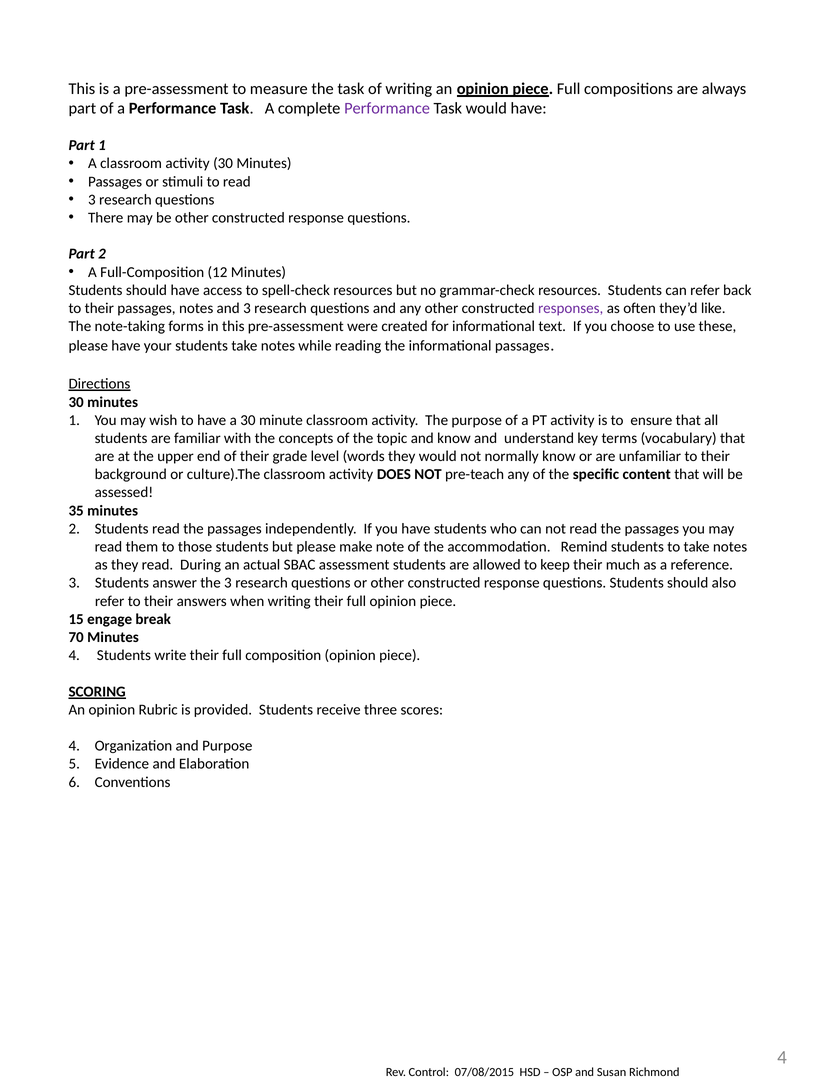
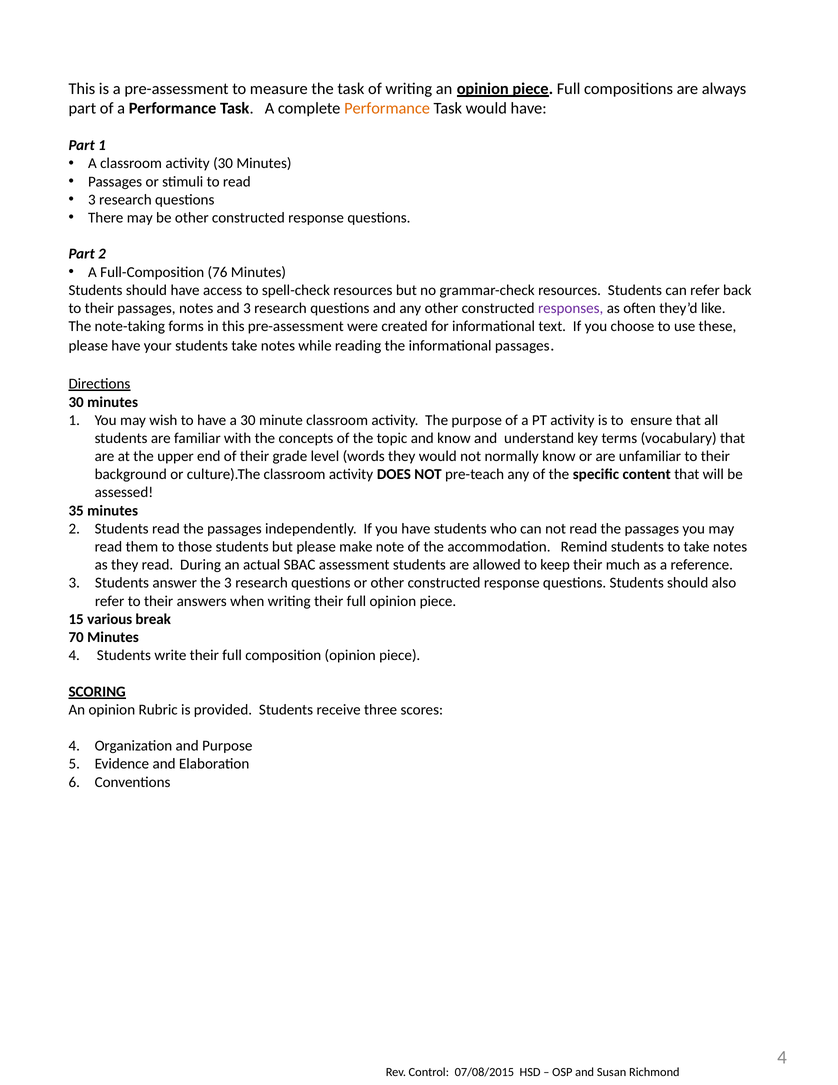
Performance at (387, 108) colour: purple -> orange
12: 12 -> 76
engage: engage -> various
